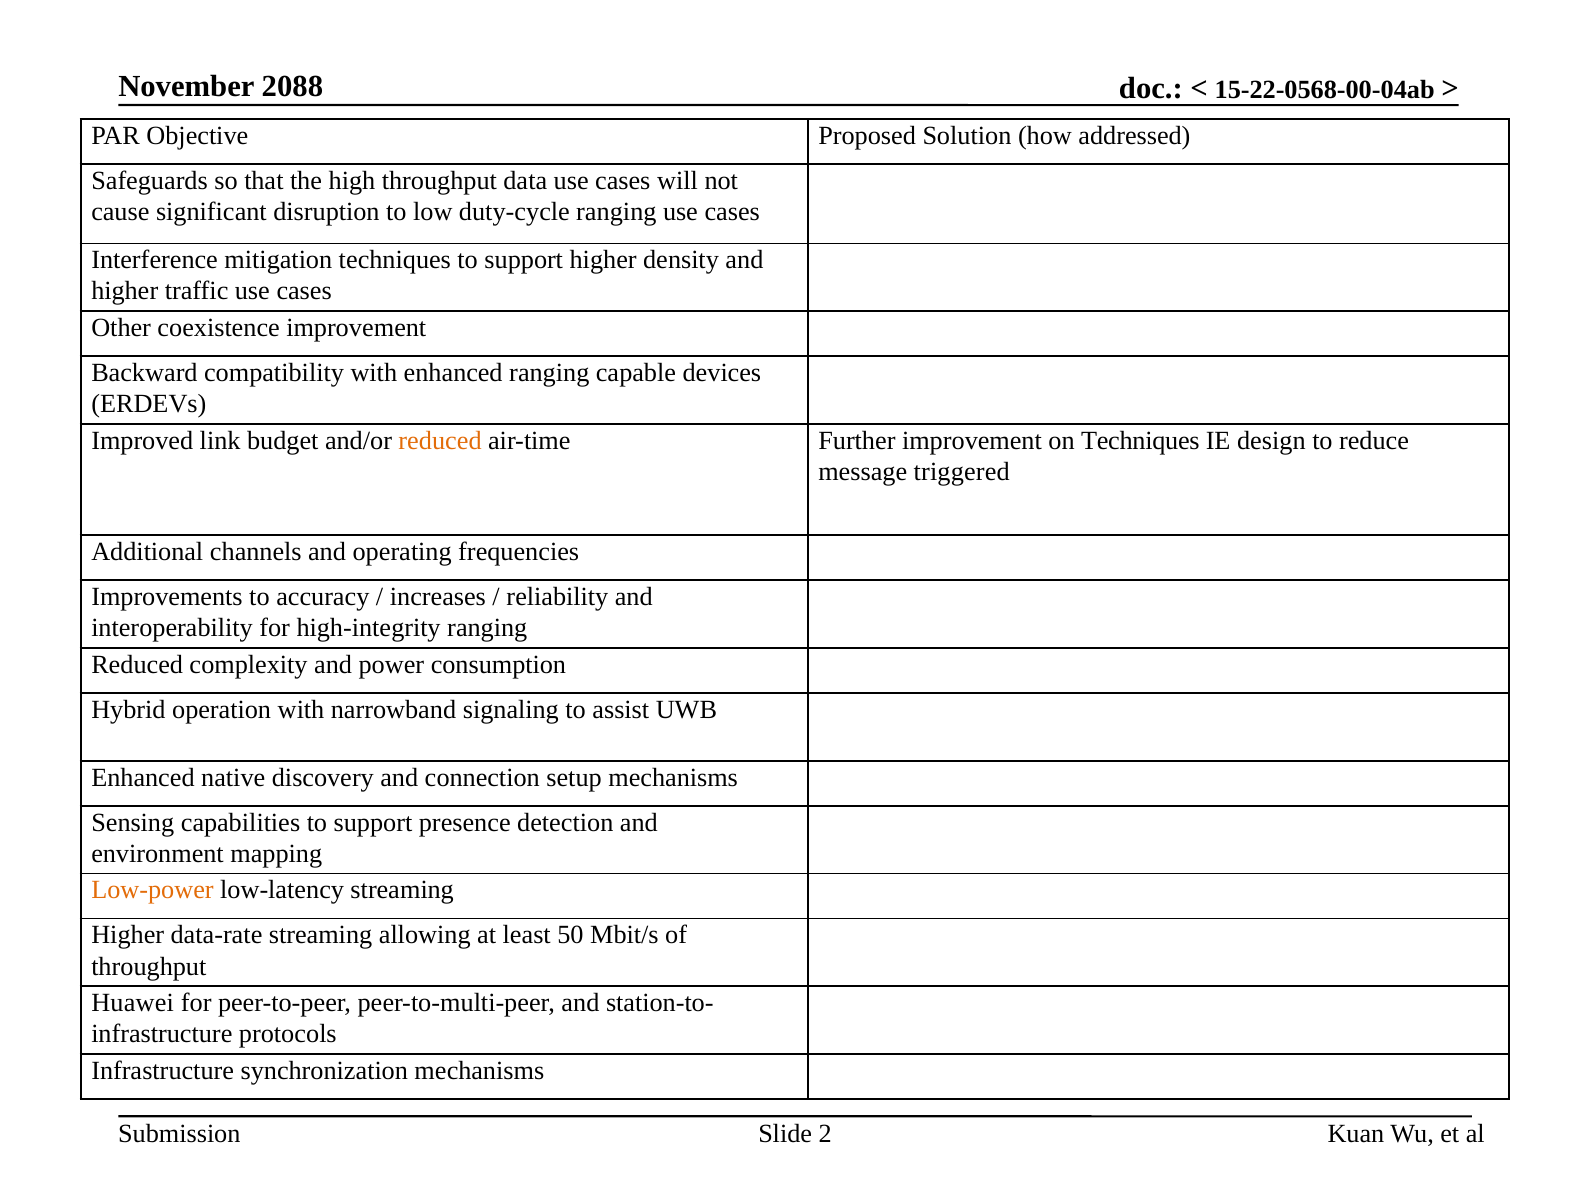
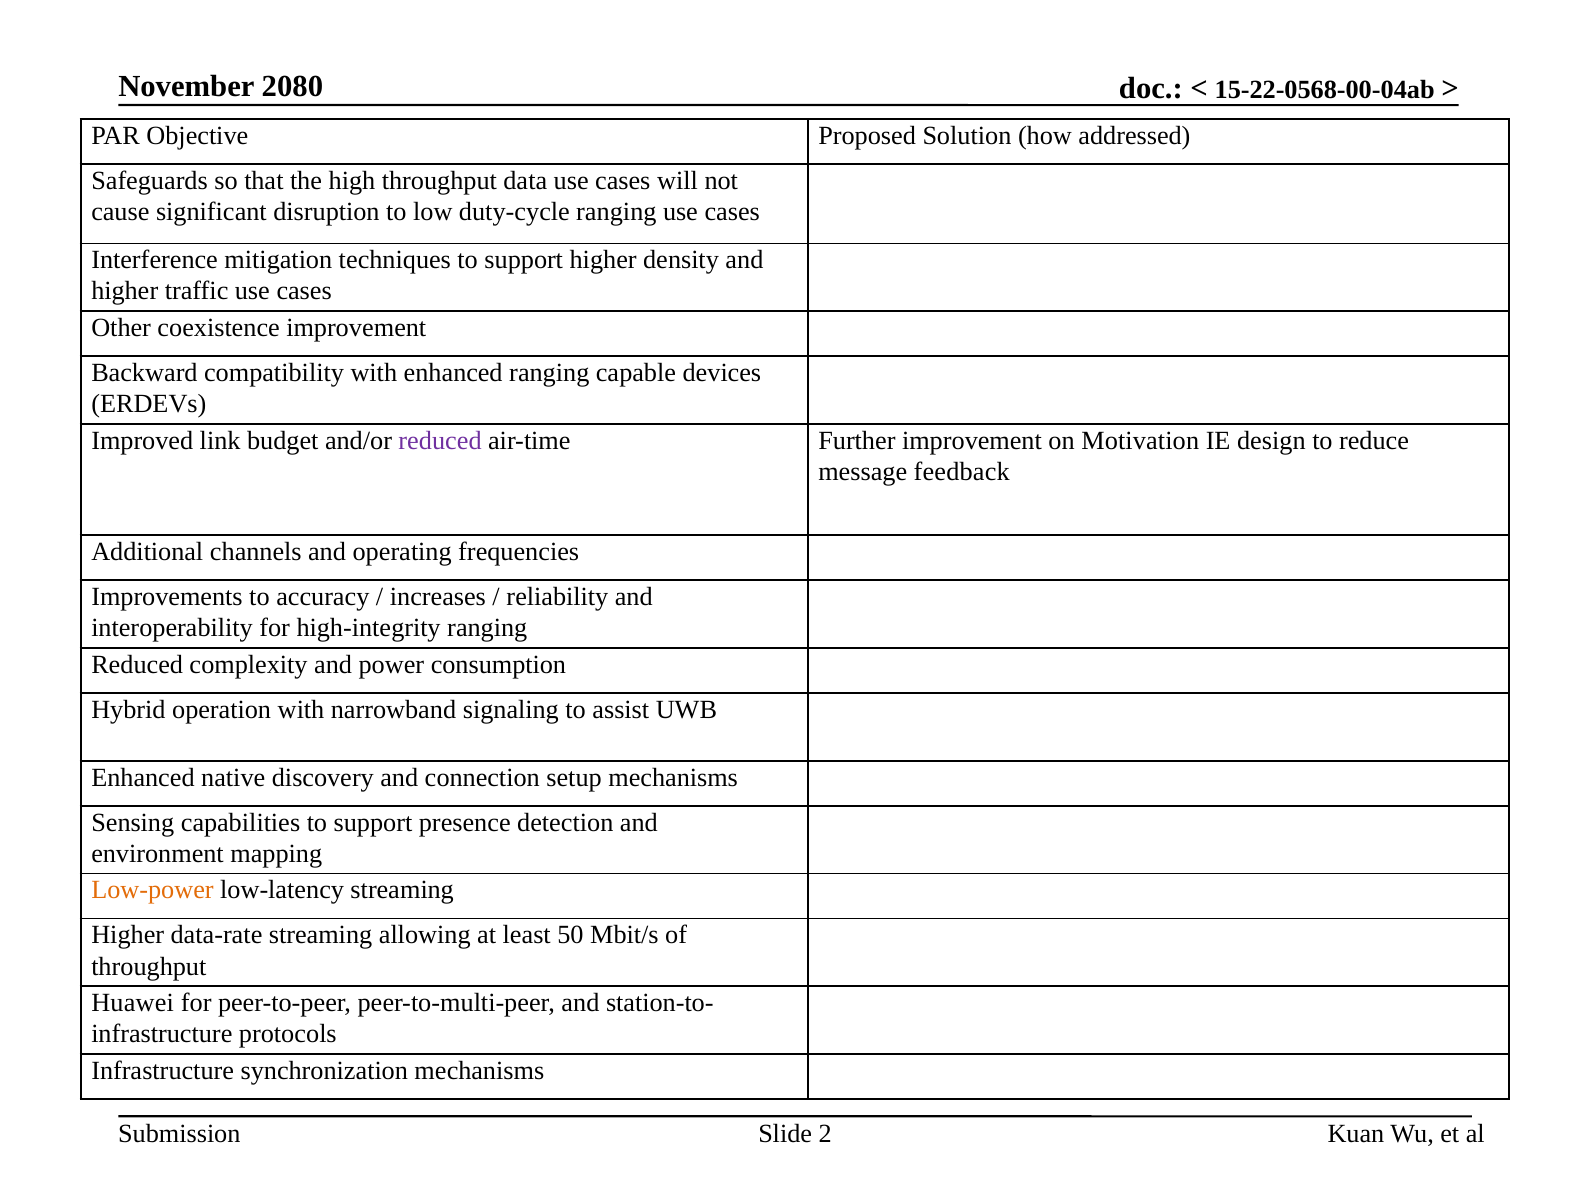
2088: 2088 -> 2080
reduced at (440, 441) colour: orange -> purple
on Techniques: Techniques -> Motivation
triggered: triggered -> feedback
